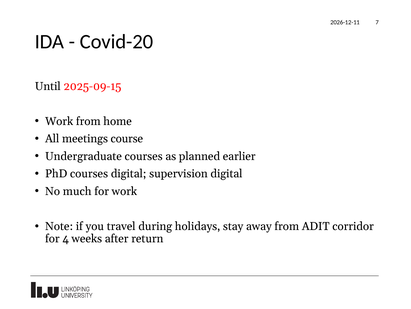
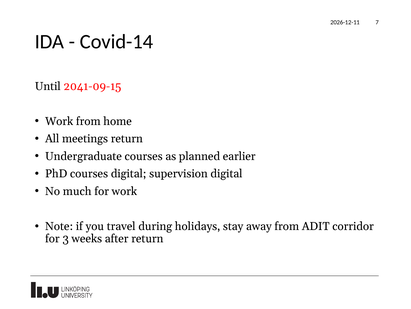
Covid-20: Covid-20 -> Covid-14
2025-09-15: 2025-09-15 -> 2041-09-15
meetings course: course -> return
4: 4 -> 3
